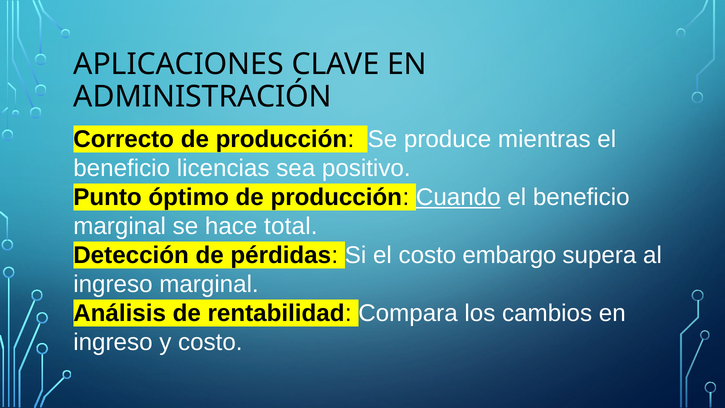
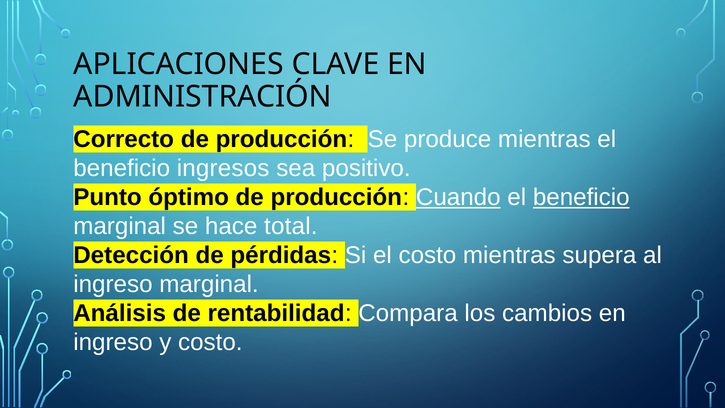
licencias: licencias -> ingresos
beneficio at (581, 197) underline: none -> present
costo embargo: embargo -> mientras
